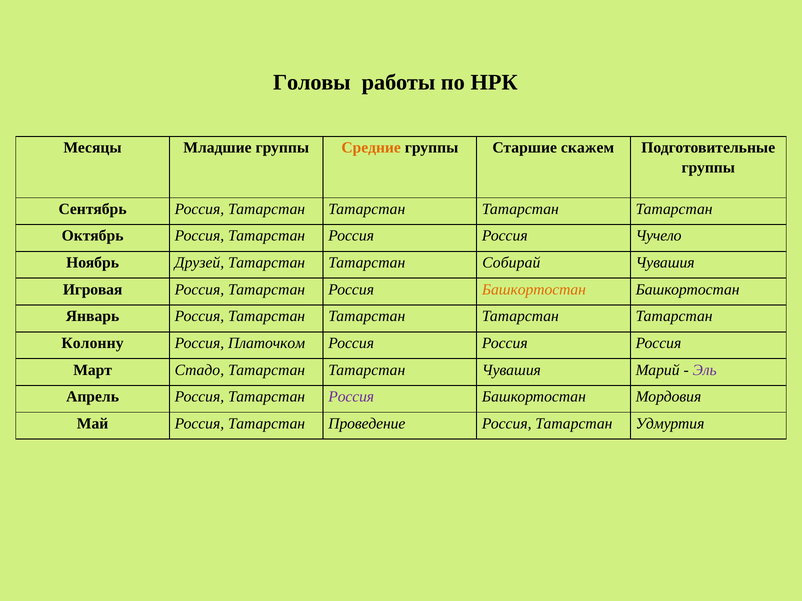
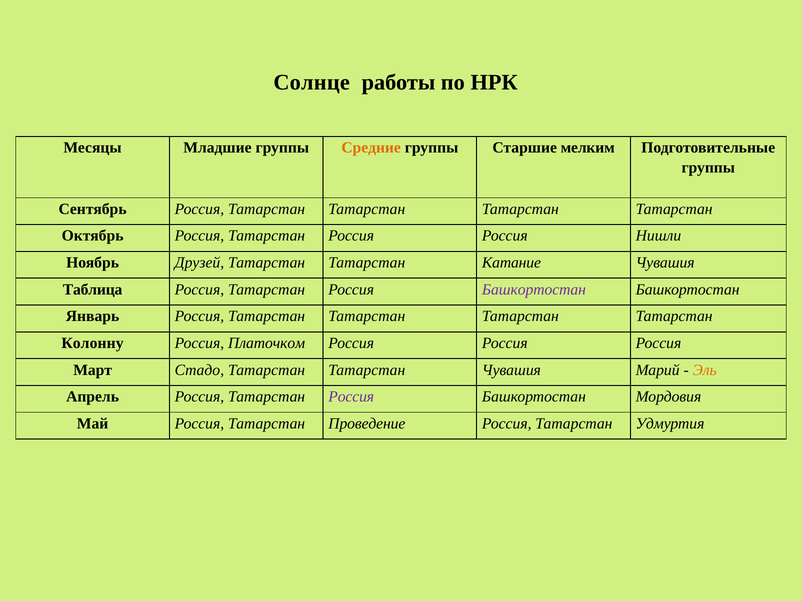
Головы: Головы -> Солнце
скажем: скажем -> мелким
Чучело: Чучело -> Нишли
Собирай: Собирай -> Катание
Игровая: Игровая -> Таблица
Башкортостан at (534, 290) colour: orange -> purple
Эль colour: purple -> orange
